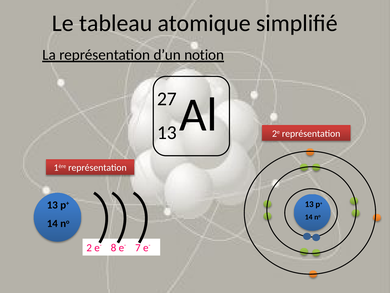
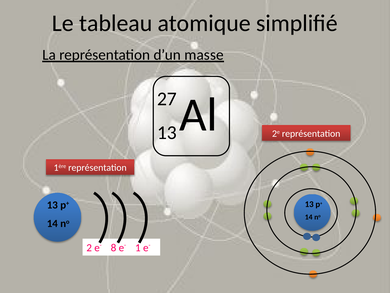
notion: notion -> masse
7: 7 -> 1
